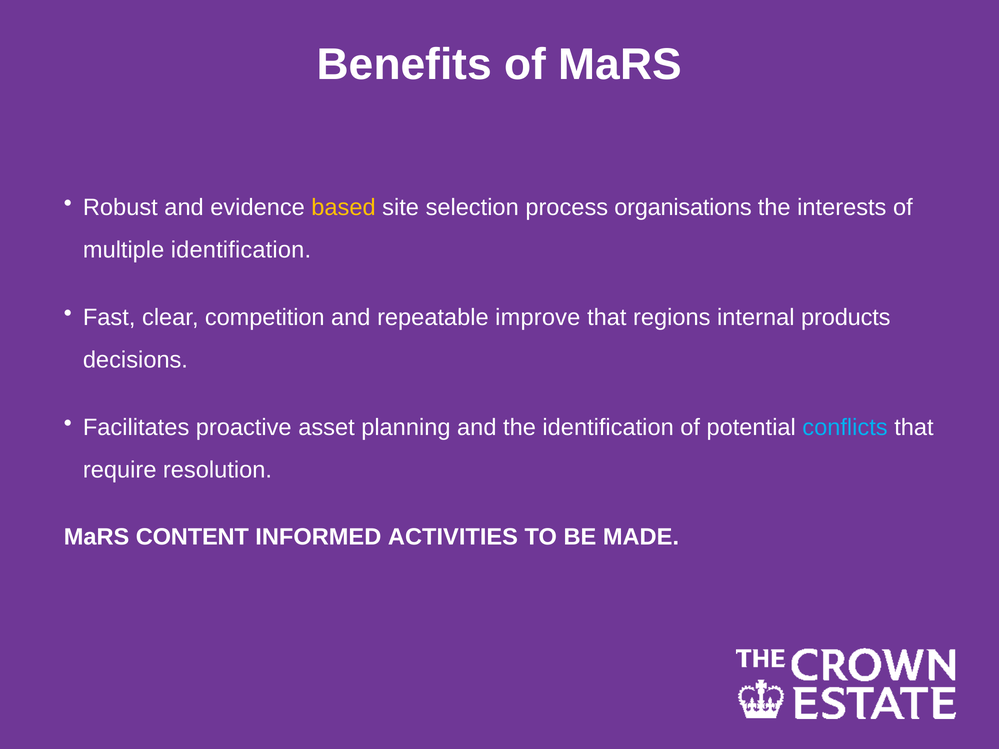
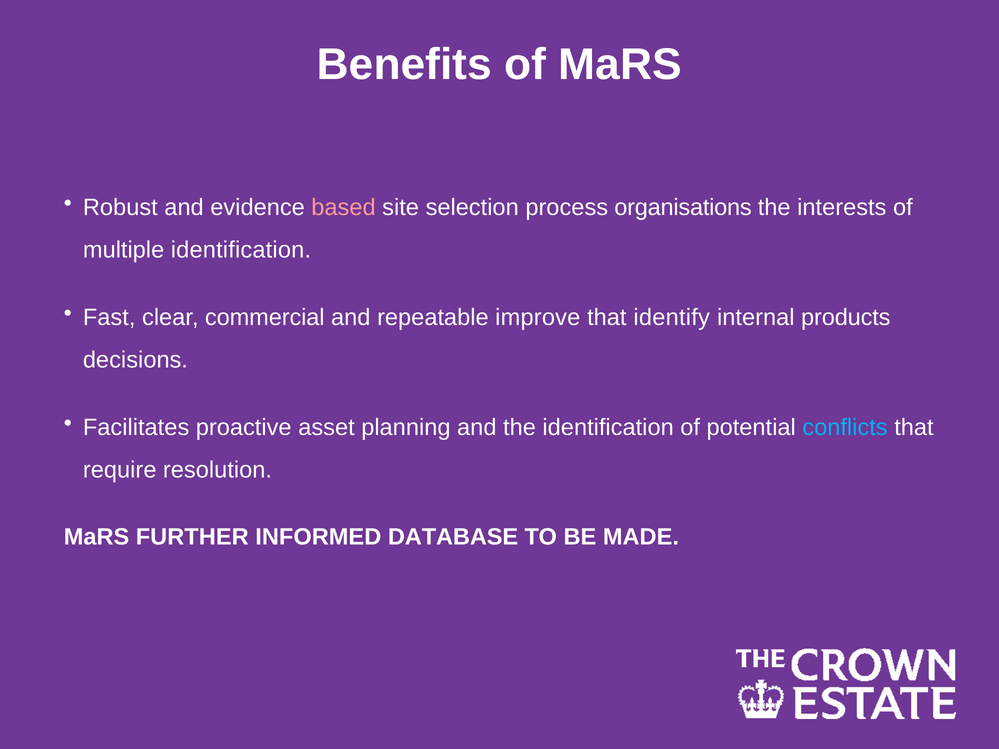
based colour: yellow -> pink
competition: competition -> commercial
regions: regions -> identify
CONTENT: CONTENT -> FURTHER
ACTIVITIES: ACTIVITIES -> DATABASE
